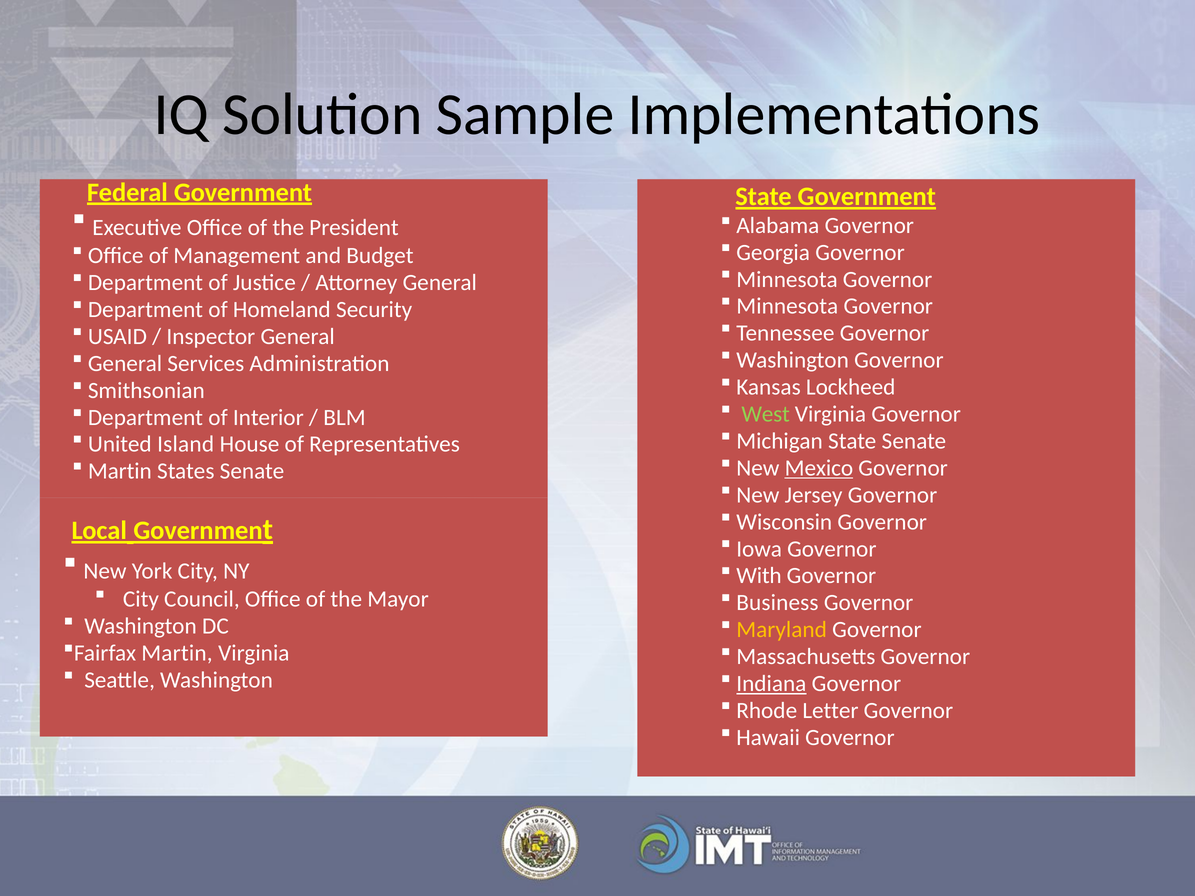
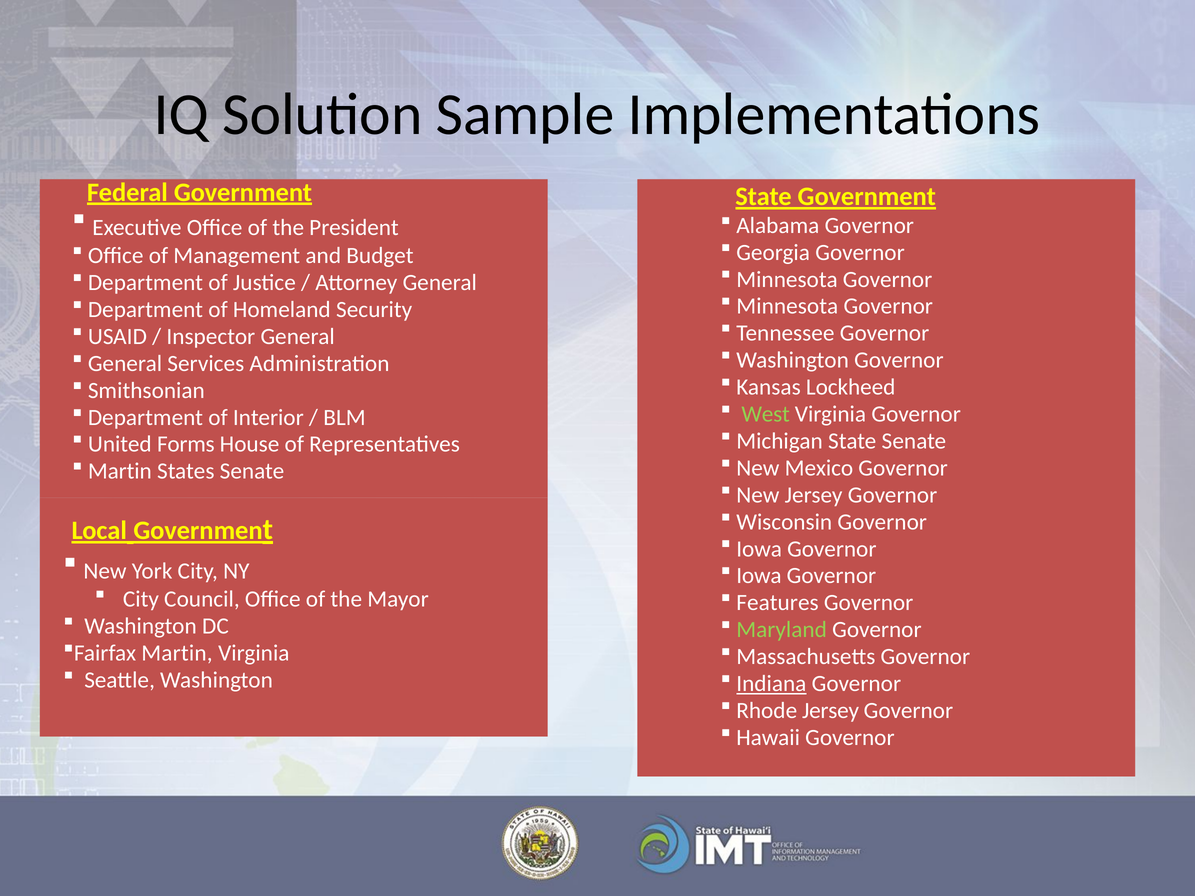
Island: Island -> Forms
Mexico underline: present -> none
With at (759, 576): With -> Iowa
Business: Business -> Features
Maryland colour: yellow -> light green
Rhode Letter: Letter -> Jersey
